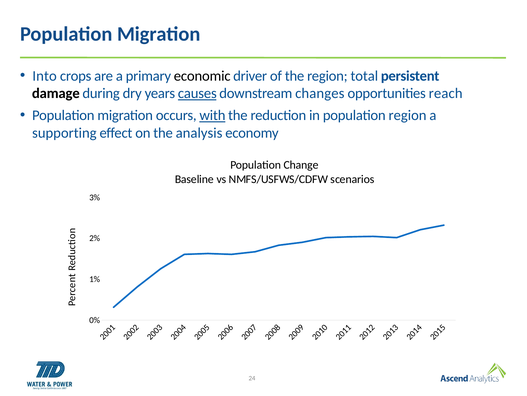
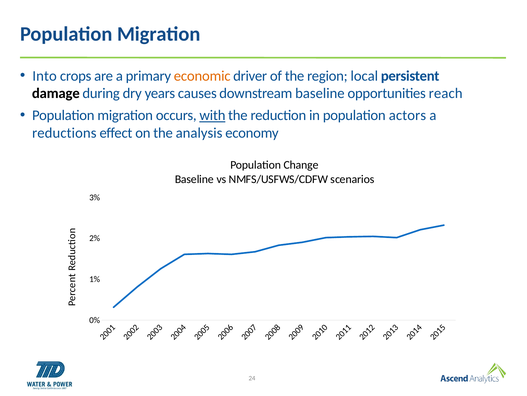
economic colour: black -> orange
total: total -> local
causes underline: present -> none
downstream changes: changes -> baseline
population region: region -> actors
supporting: supporting -> reductions
